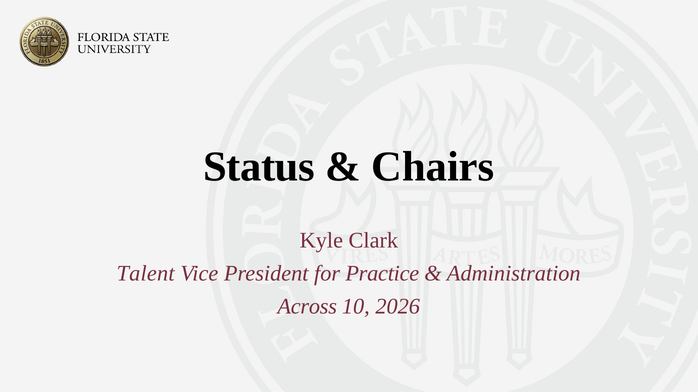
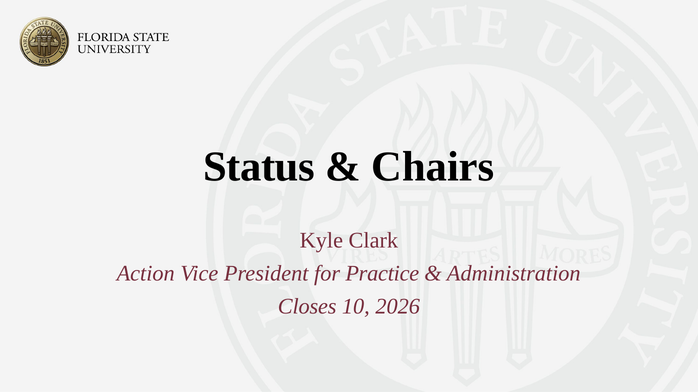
Talent: Talent -> Action
Across: Across -> Closes
